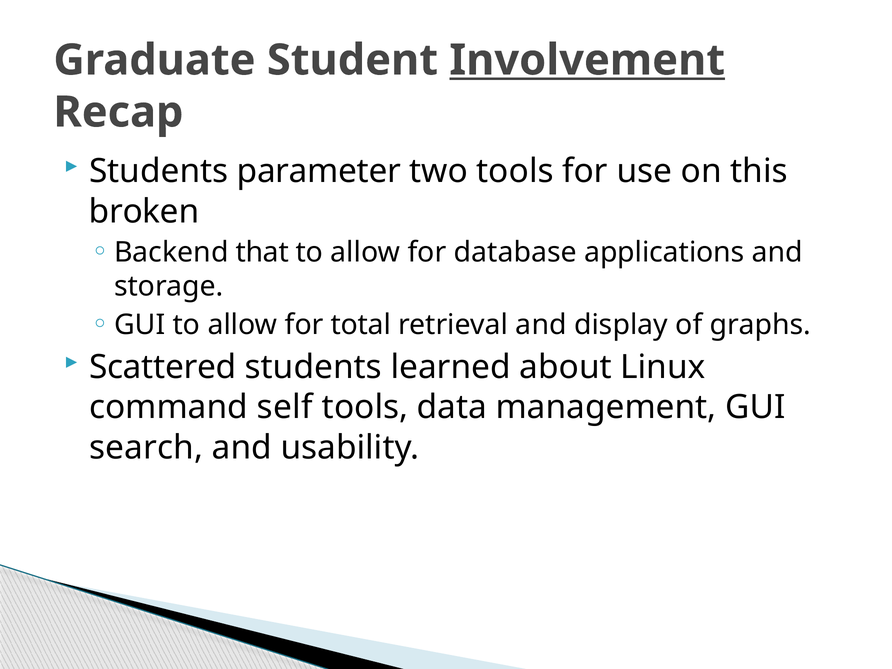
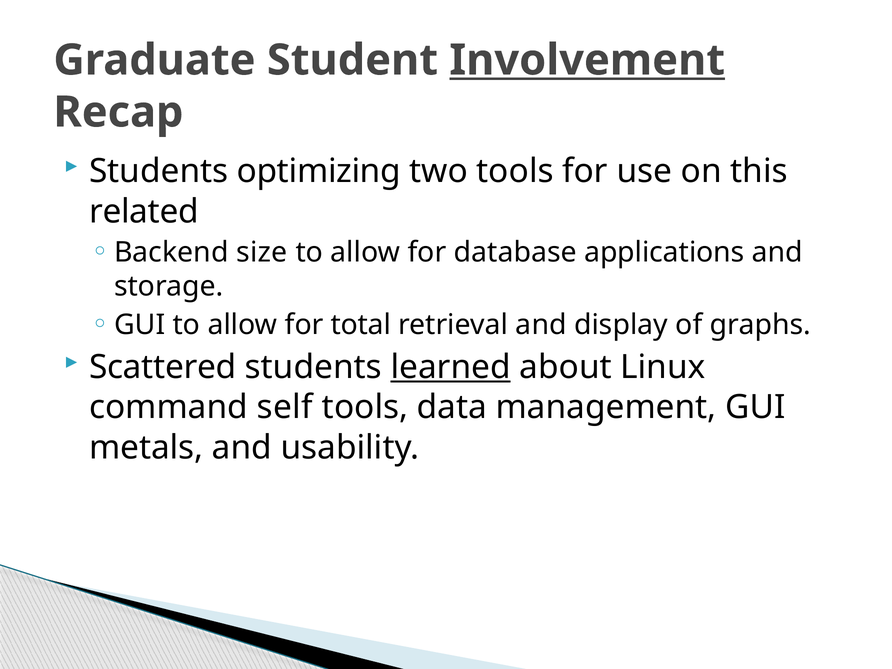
parameter: parameter -> optimizing
broken: broken -> related
that: that -> size
learned underline: none -> present
search: search -> metals
